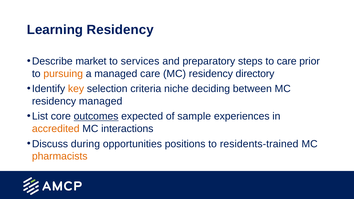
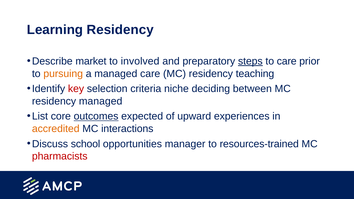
services: services -> involved
steps underline: none -> present
directory: directory -> teaching
key colour: orange -> red
sample: sample -> upward
during: during -> school
positions: positions -> manager
residents-trained: residents-trained -> resources-trained
pharmacists colour: orange -> red
